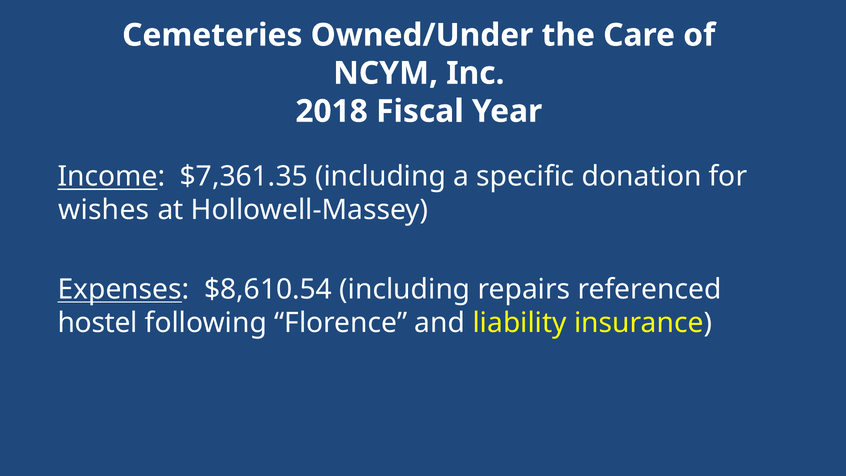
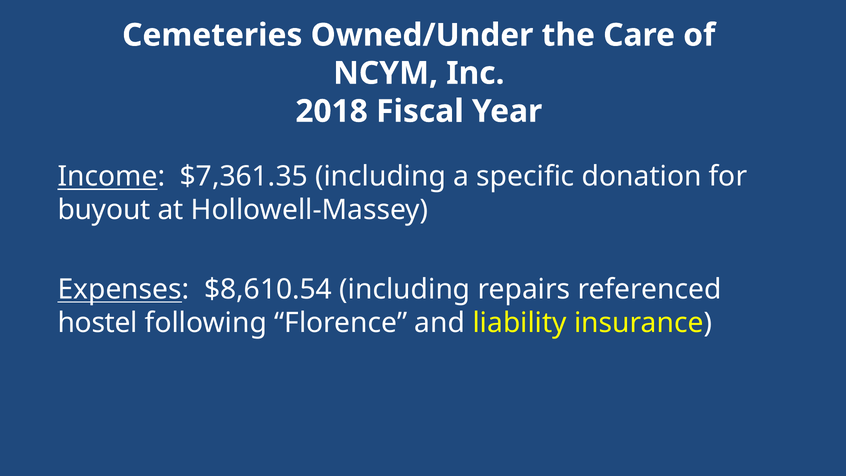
wishes: wishes -> buyout
